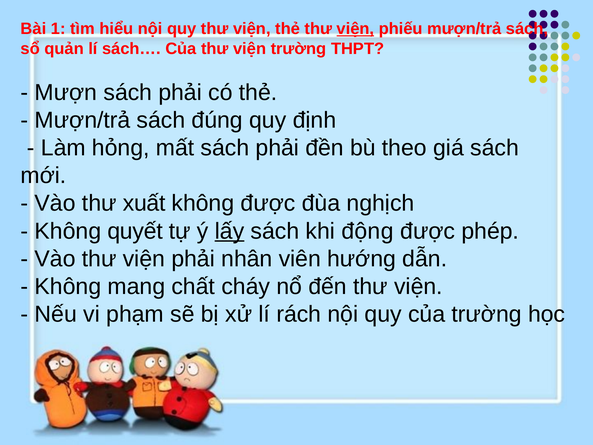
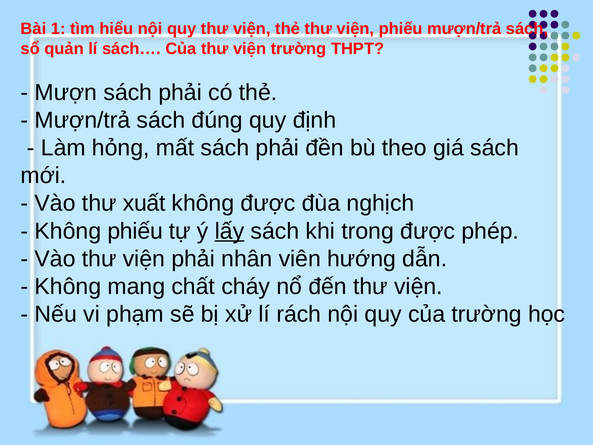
viện at (355, 29) underline: present -> none
Không quyết: quyết -> phiếu
động: động -> trong
